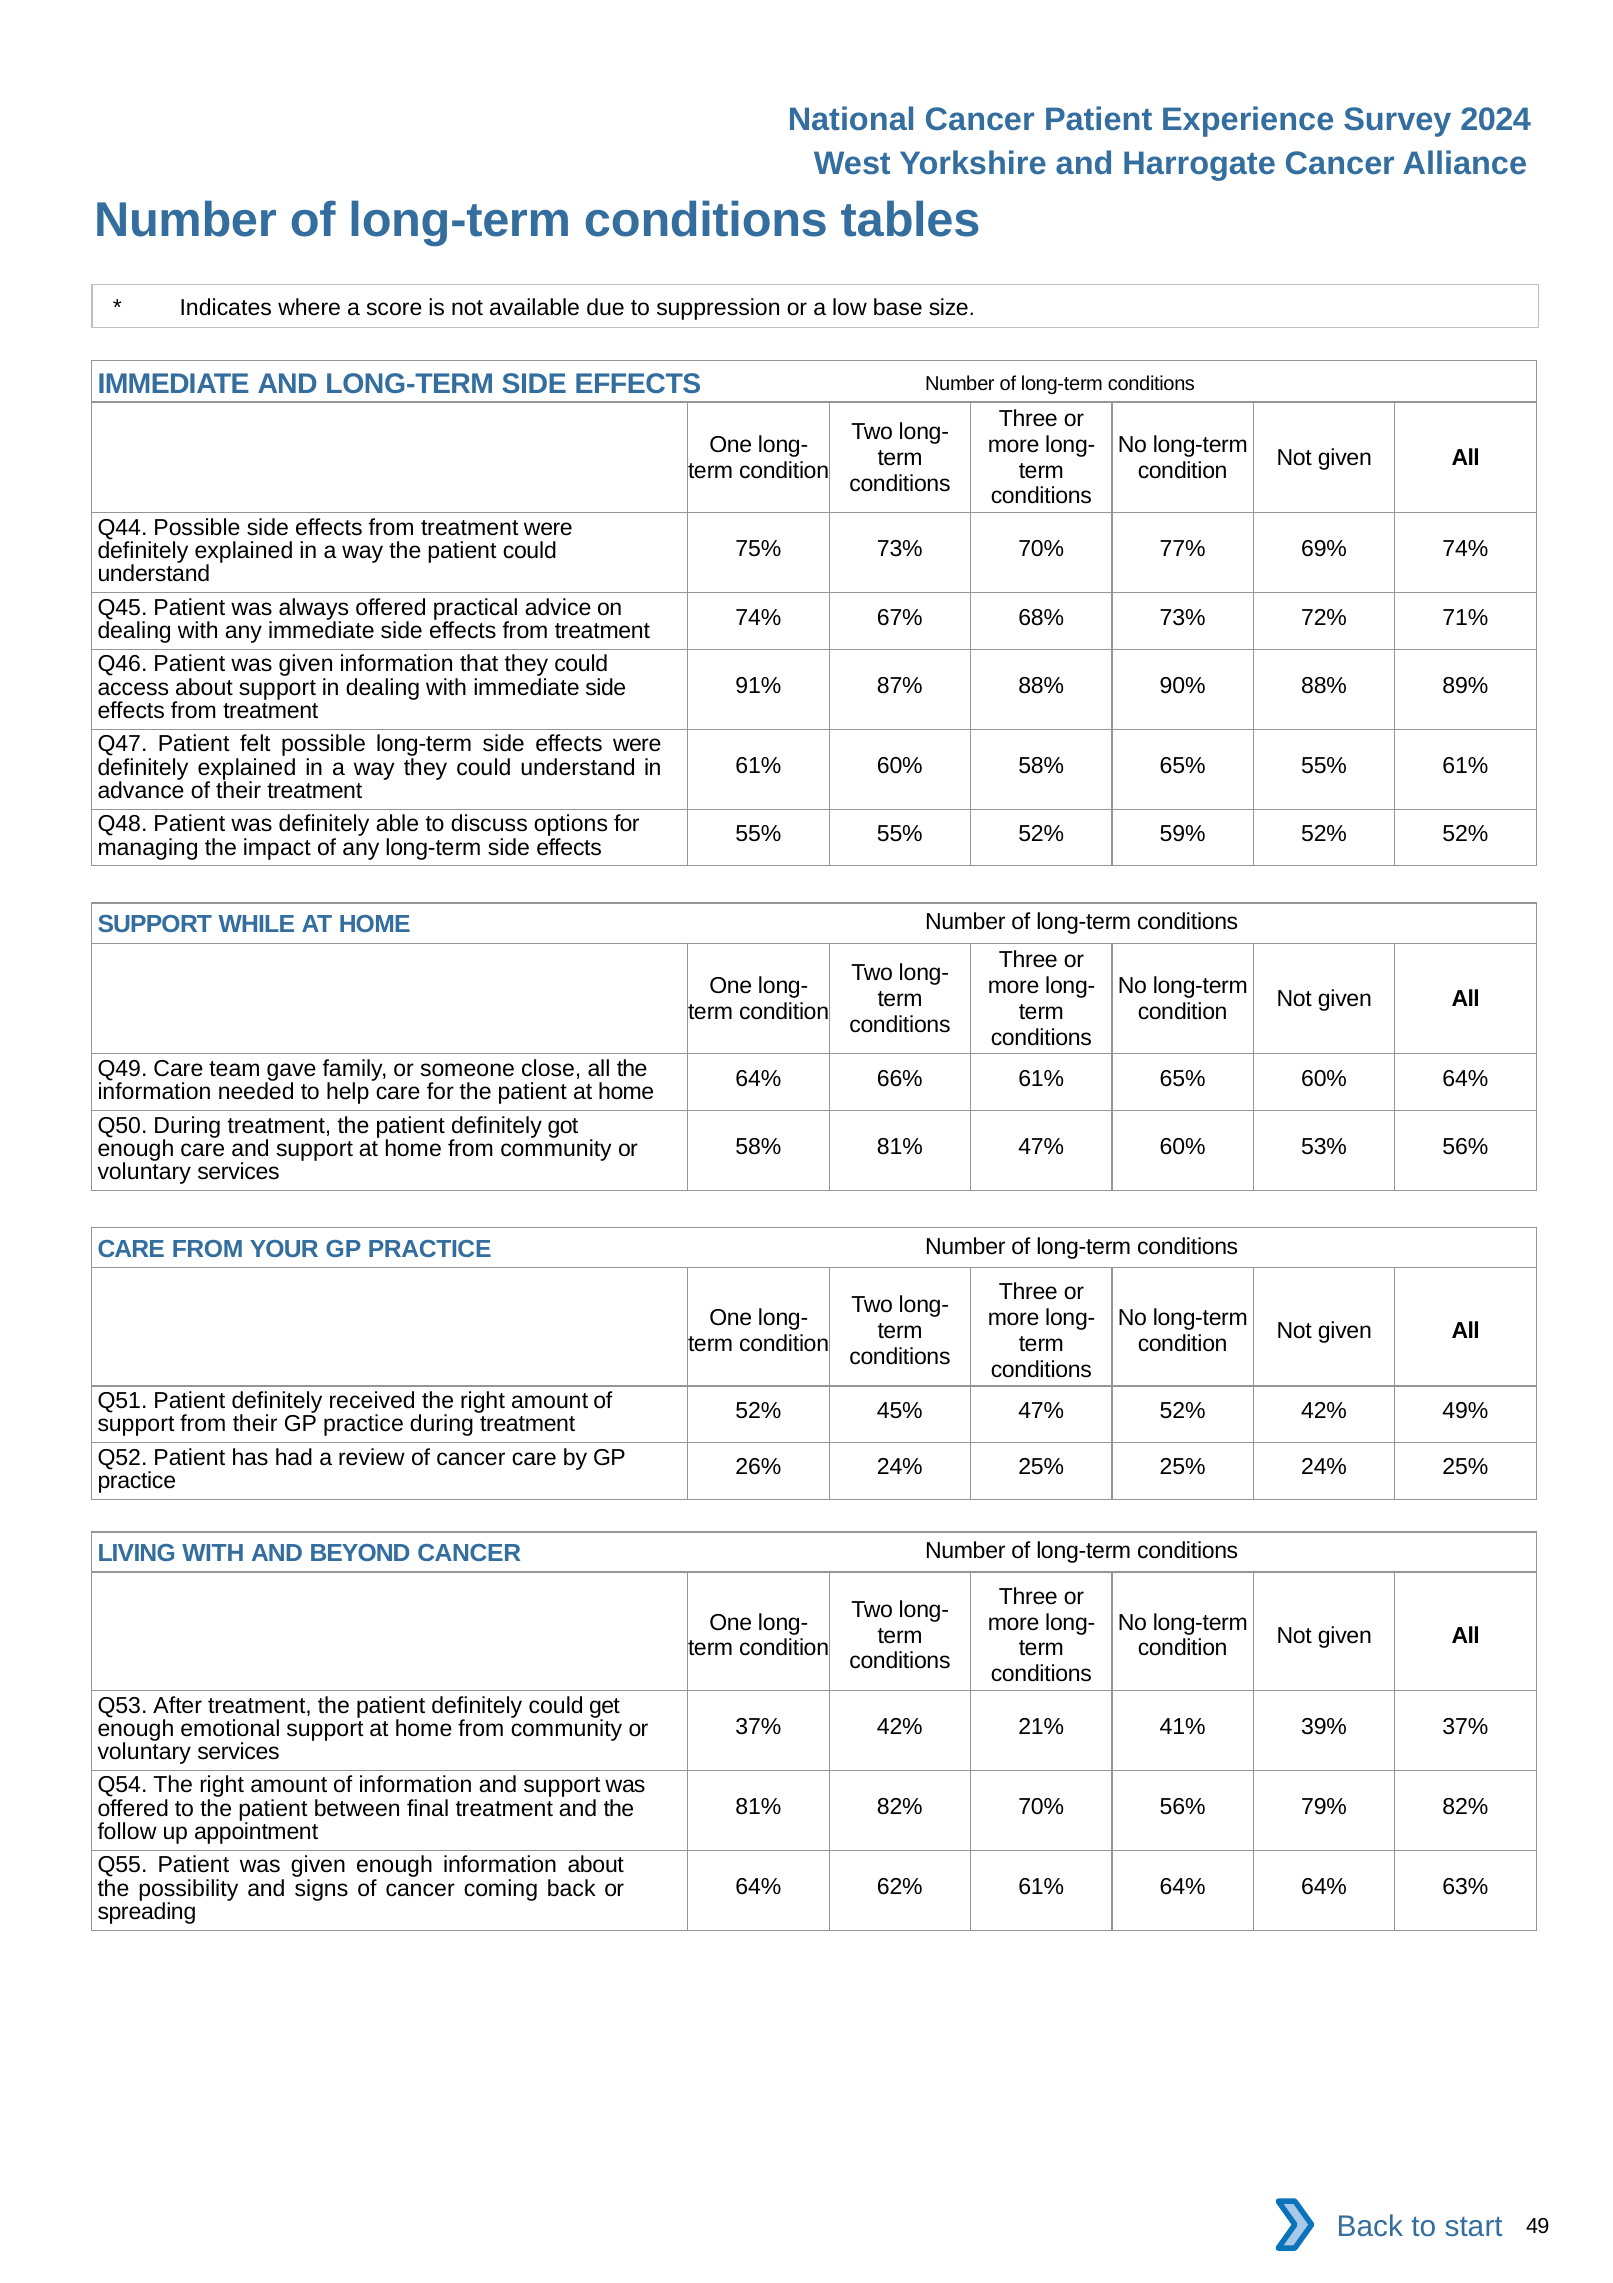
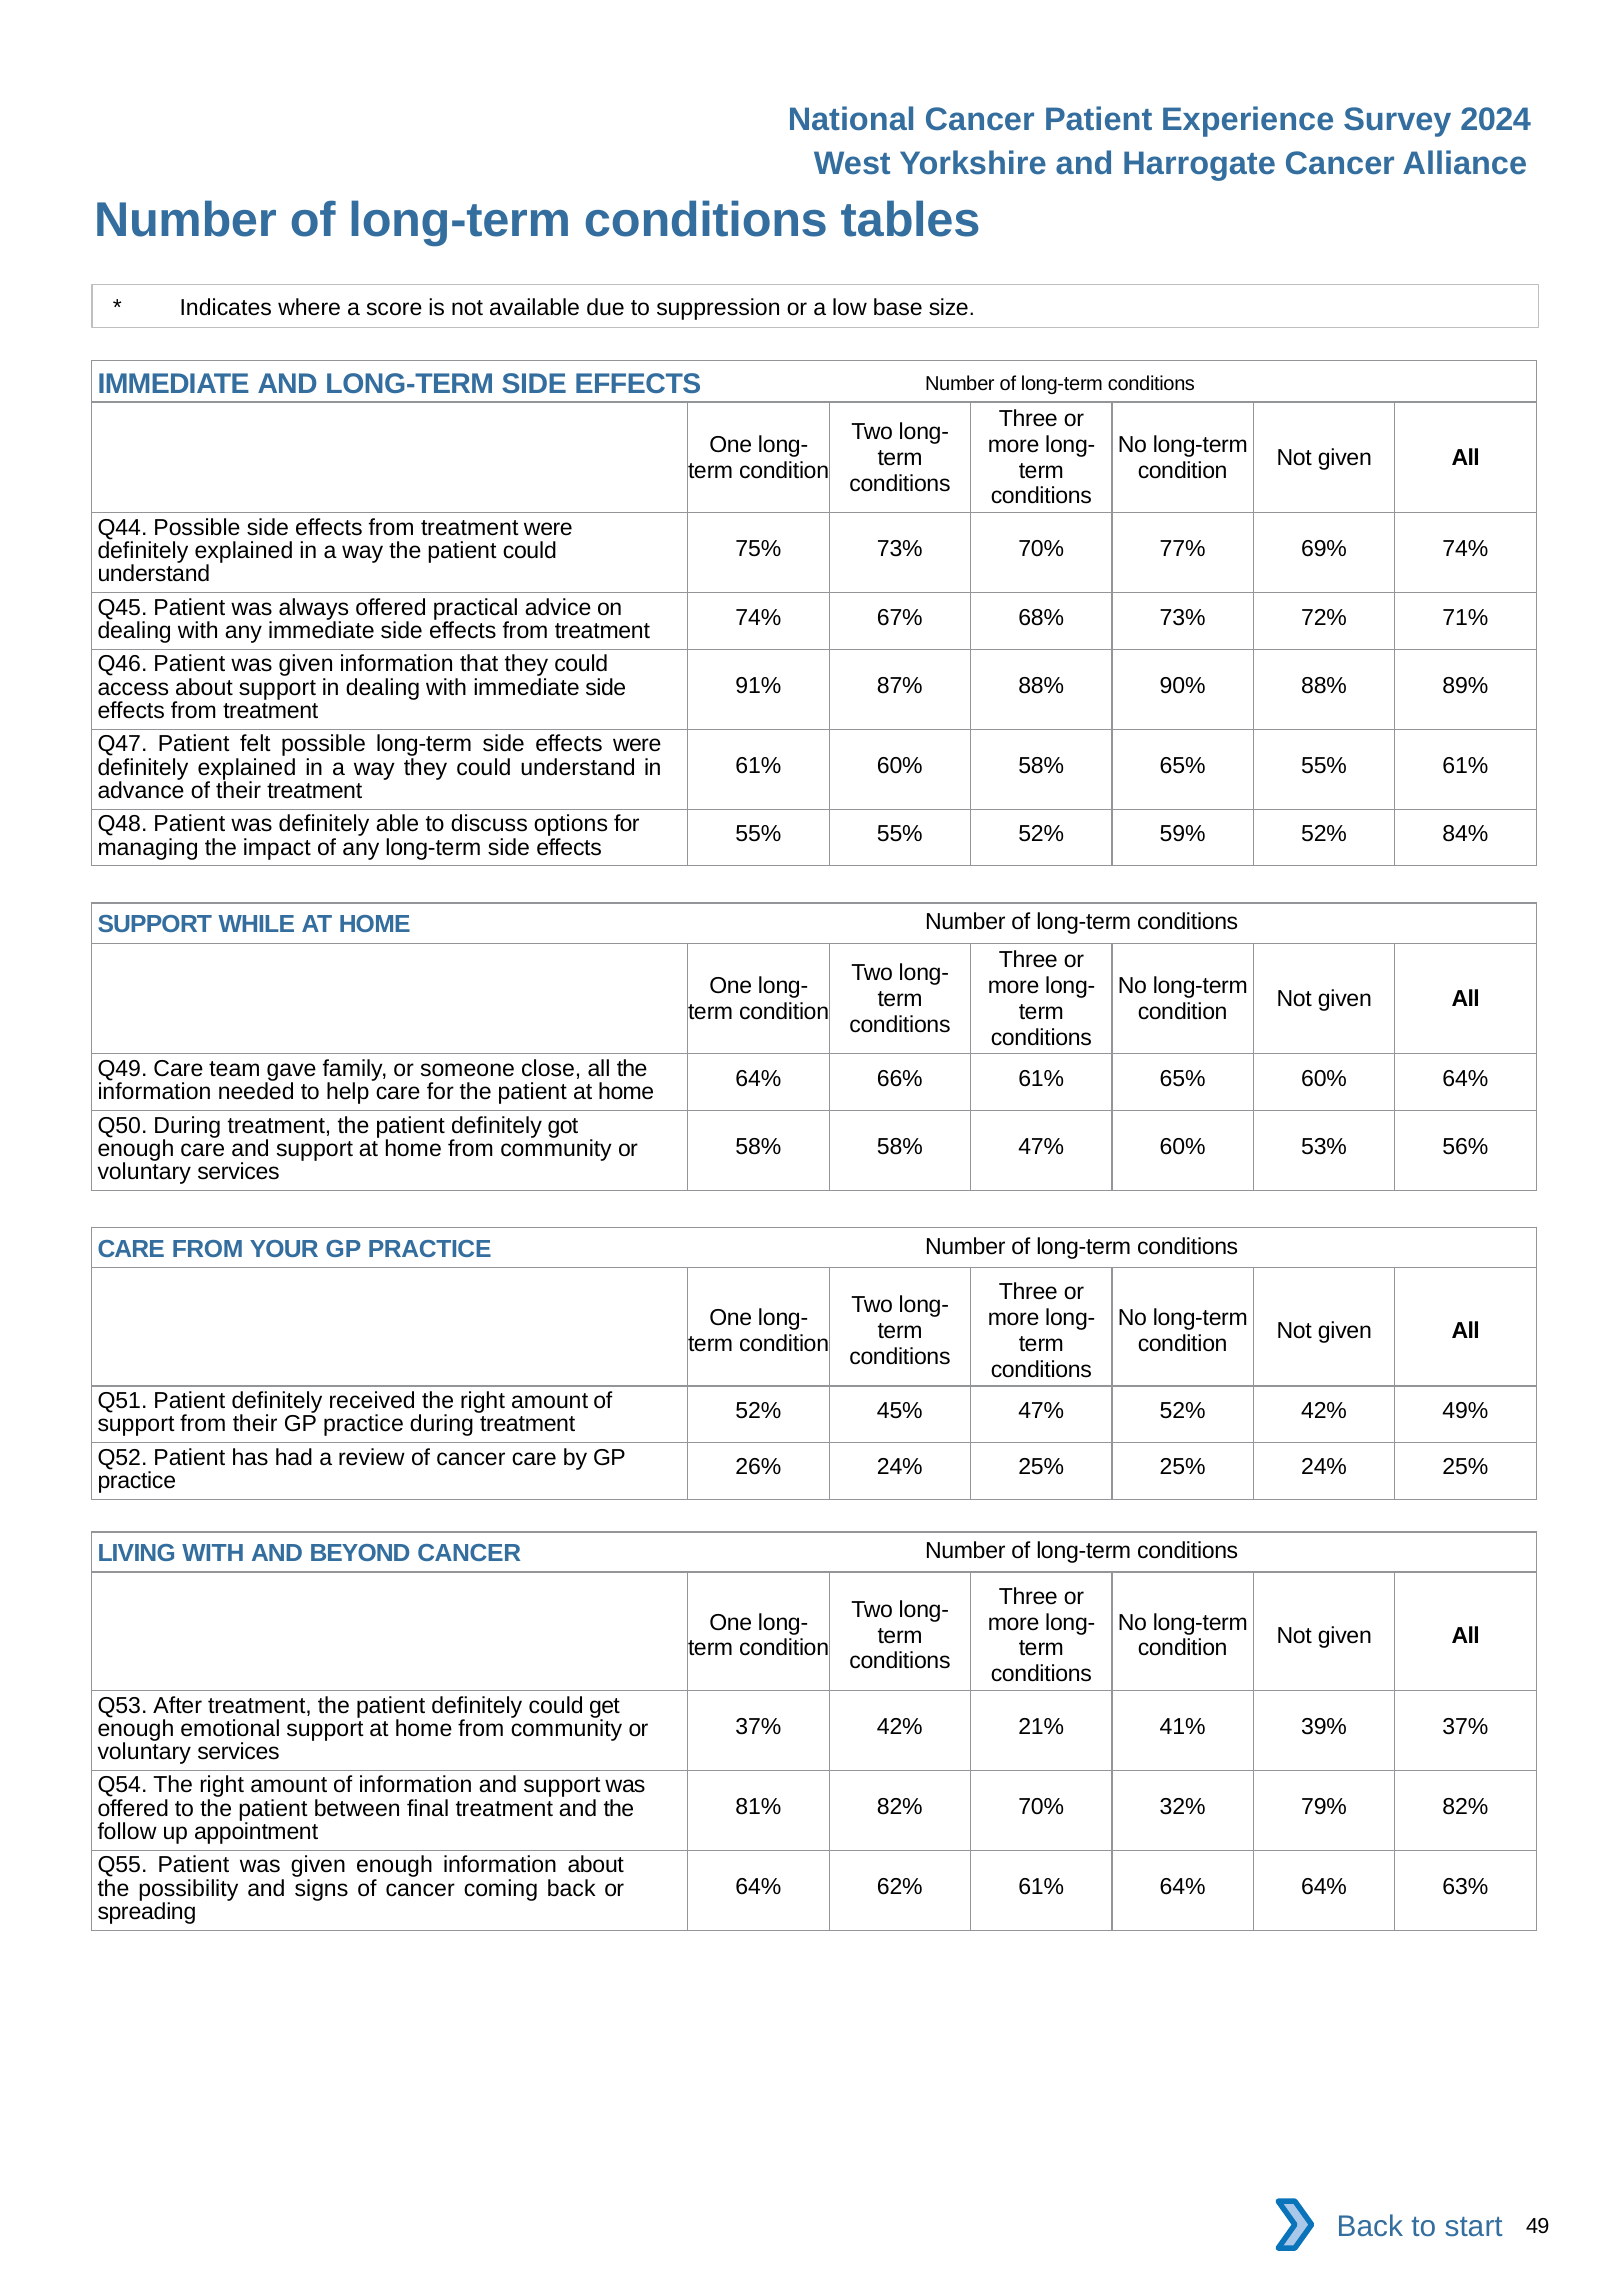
52% 52%: 52% -> 84%
58% 81%: 81% -> 58%
70% 56%: 56% -> 32%
